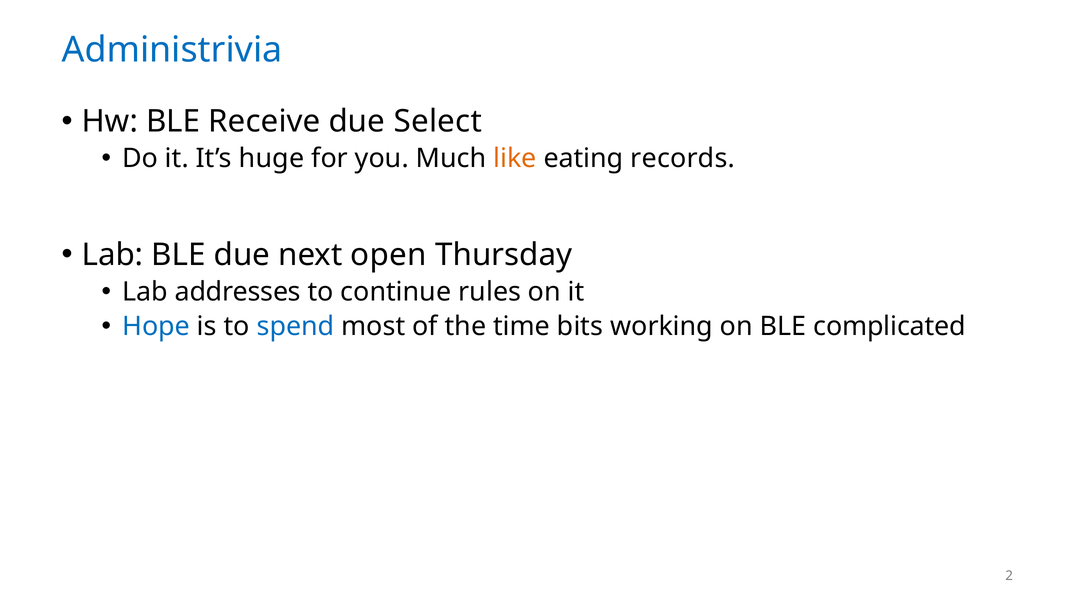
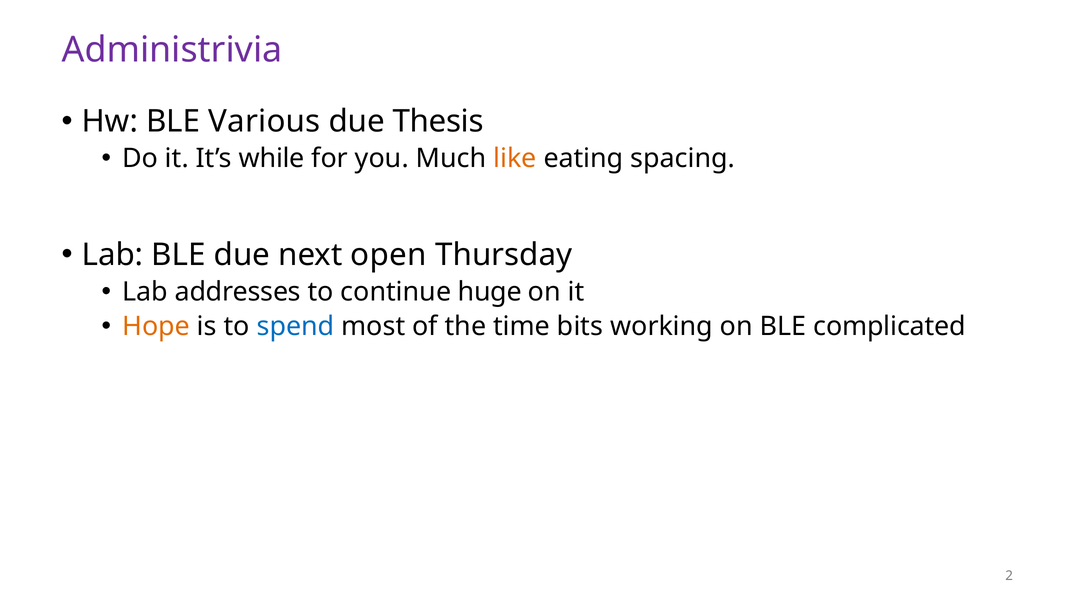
Administrivia colour: blue -> purple
Receive: Receive -> Various
Select: Select -> Thesis
huge: huge -> while
records: records -> spacing
rules: rules -> huge
Hope colour: blue -> orange
